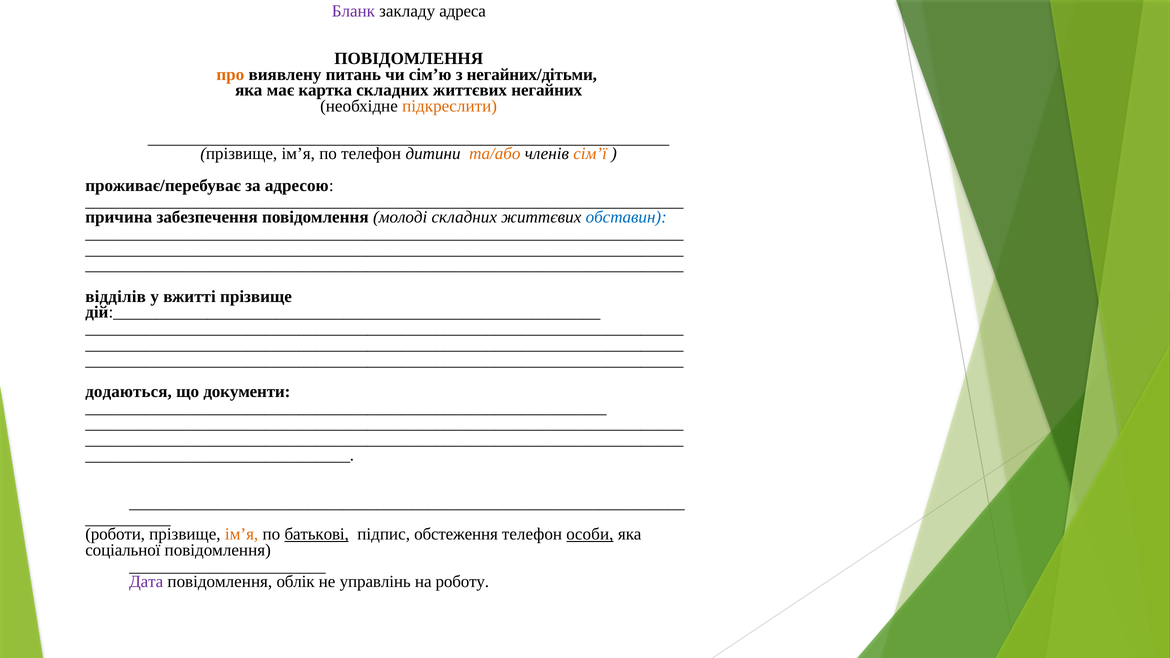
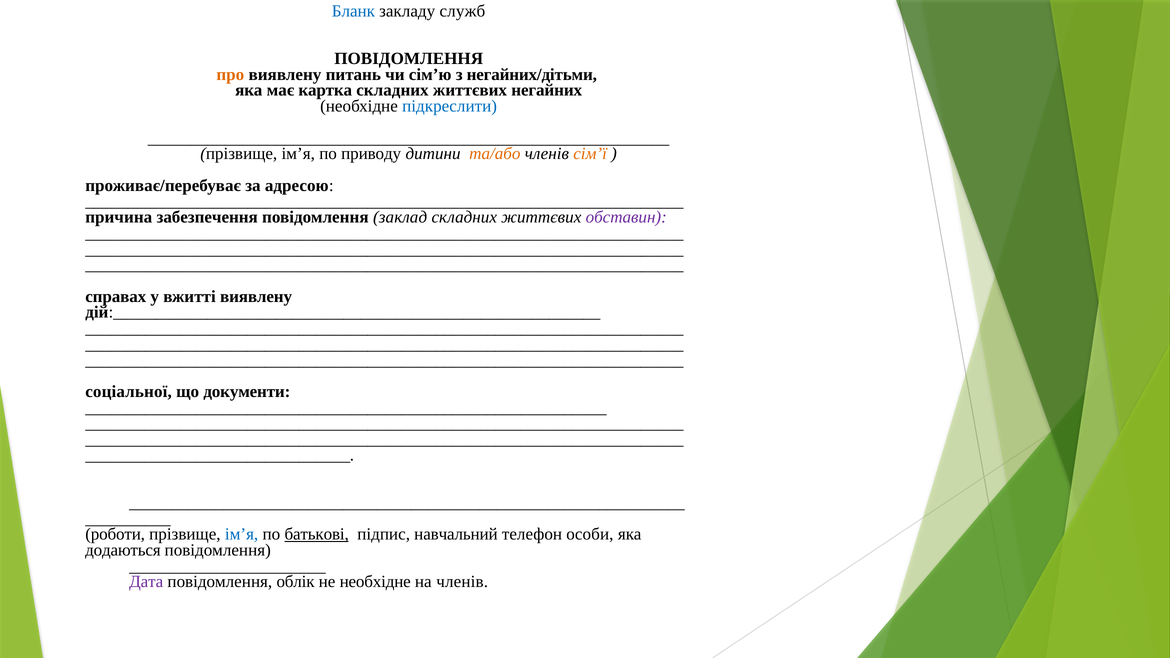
Бланк colour: purple -> blue
адреса: адреса -> служб
підкреслити colour: orange -> blue
по телефон: телефон -> приводу
молоді: молоді -> заклад
обставин colour: blue -> purple
відділів: відділів -> справах
вжитті прізвище: прізвище -> виявлену
додаються: додаються -> соціальної
ім’я at (242, 534) colour: orange -> blue
обстеження: обстеження -> навчальний
особи underline: present -> none
соціальної: соціальної -> додаються
не управлінь: управлінь -> необхідне
на роботу: роботу -> членів
